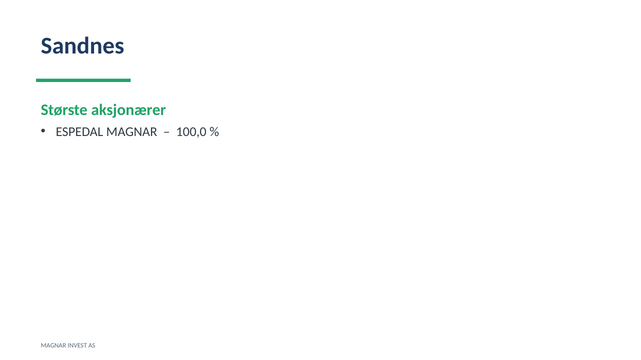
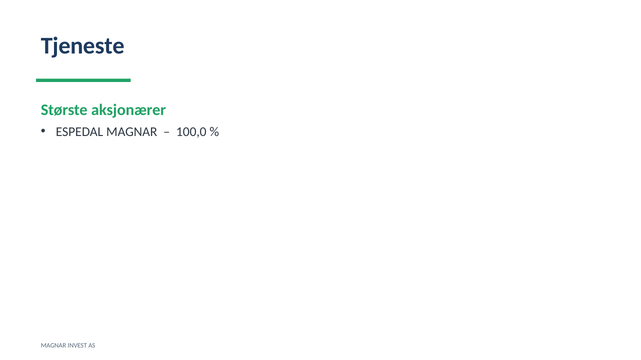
Sandnes: Sandnes -> Tjeneste
